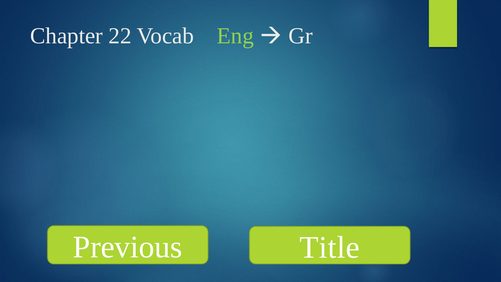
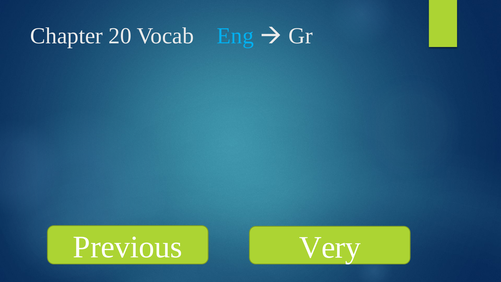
22: 22 -> 20
Eng colour: light green -> light blue
Title: Title -> Very
